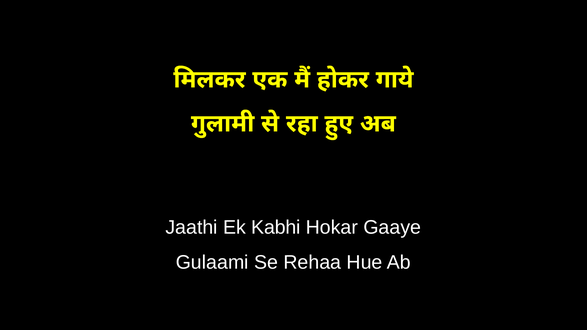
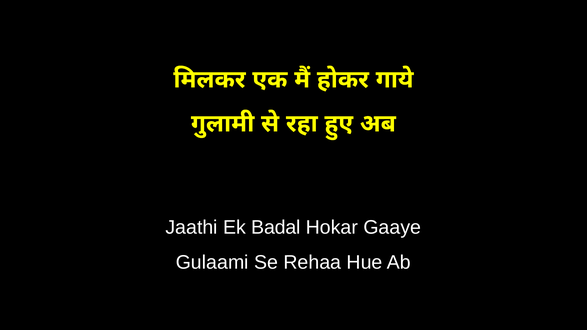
Kabhi: Kabhi -> Badal
